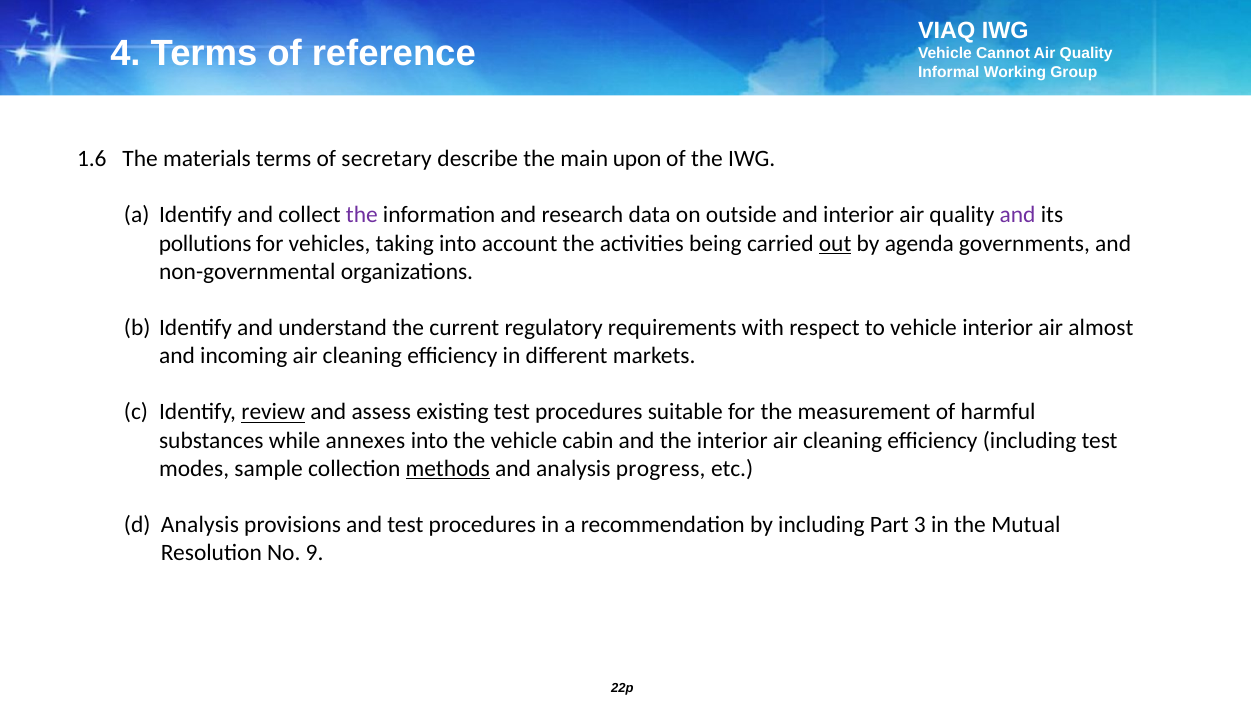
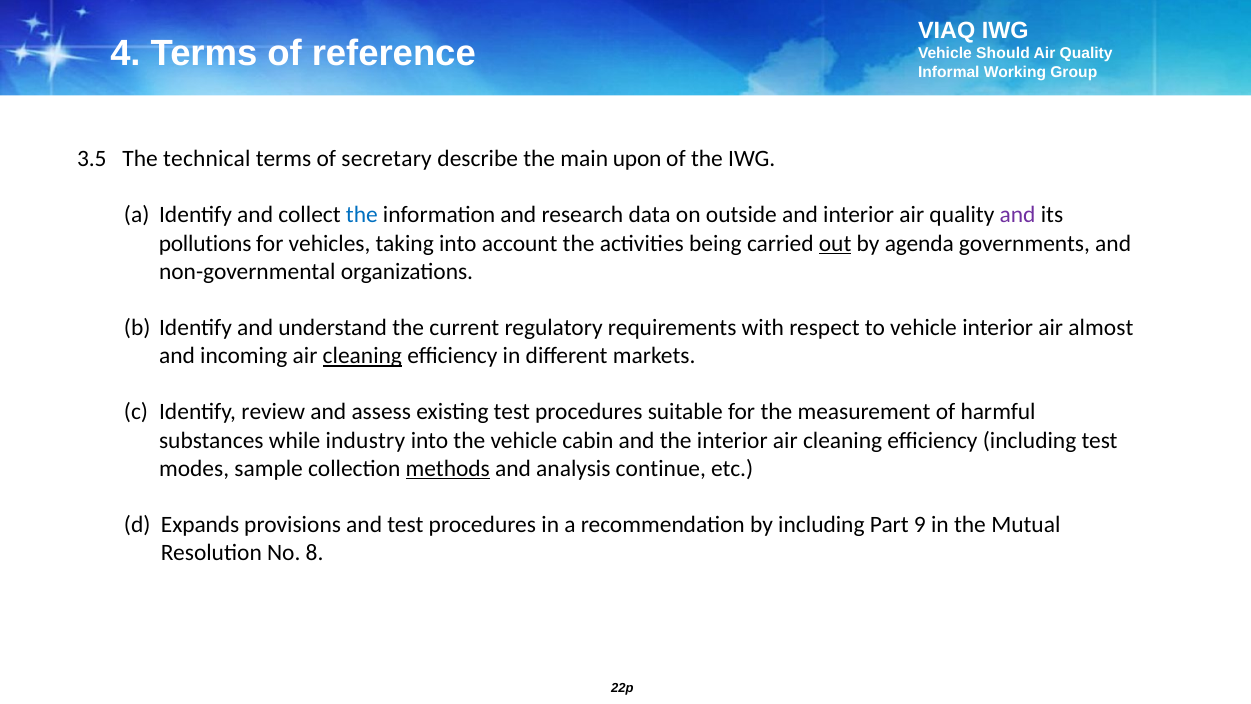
Cannot: Cannot -> Should
1.6: 1.6 -> 3.5
materials: materials -> technical
the at (362, 215) colour: purple -> blue
cleaning at (362, 356) underline: none -> present
review underline: present -> none
annexes: annexes -> industry
progress: progress -> continue
d Analysis: Analysis -> Expands
3: 3 -> 9
9: 9 -> 8
